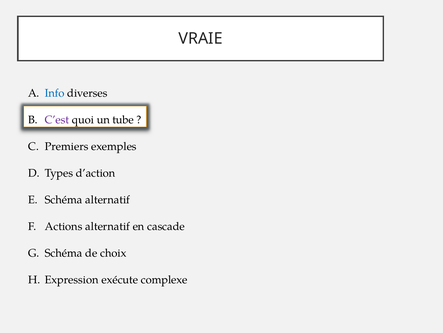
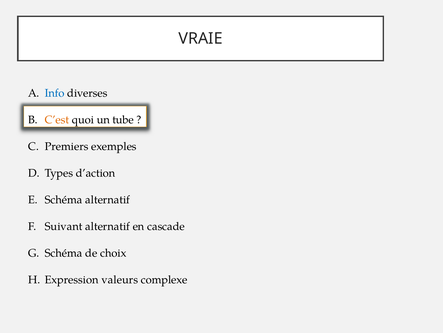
C’est colour: purple -> orange
Actions: Actions -> Suivant
exécute: exécute -> valeurs
